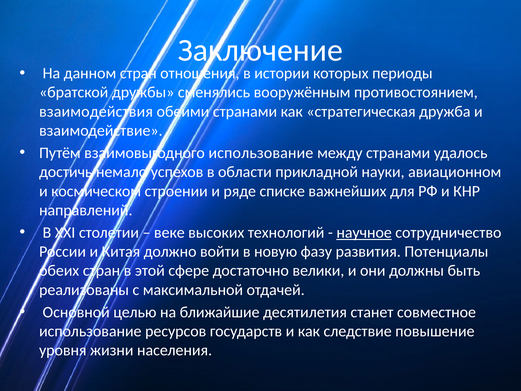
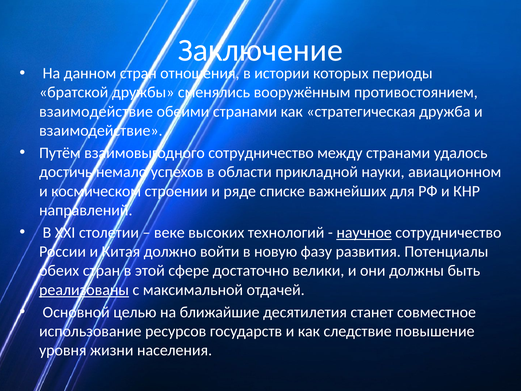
взаимодействия at (96, 111): взаимодействия -> взаимодействие
взаимовыгодного использование: использование -> сотрудничество
реализованы underline: none -> present
